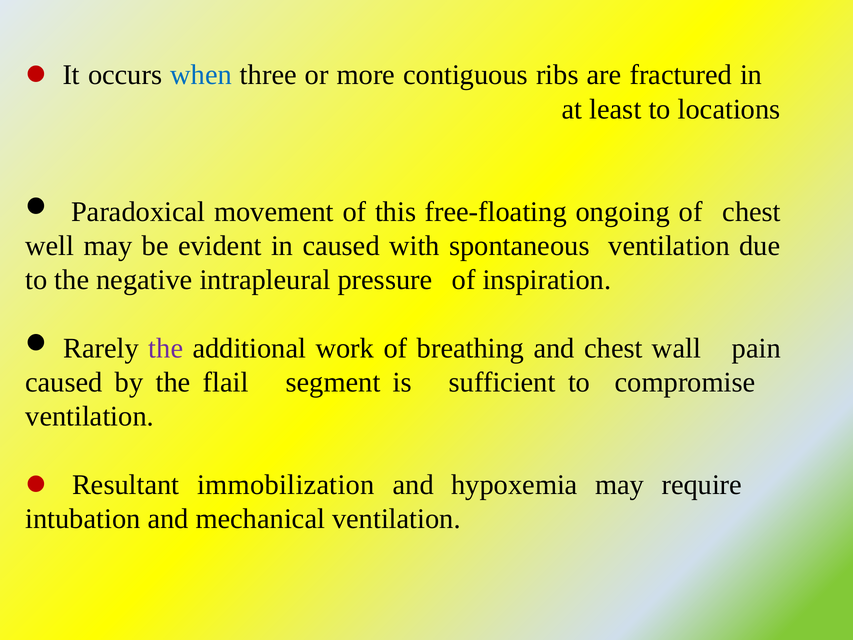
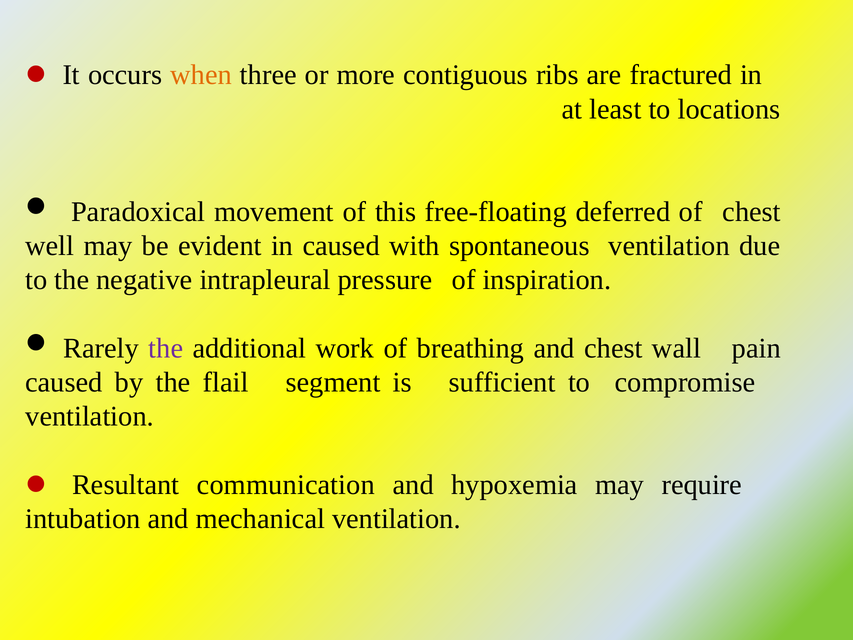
when colour: blue -> orange
ongoing: ongoing -> deferred
immobilization: immobilization -> communication
